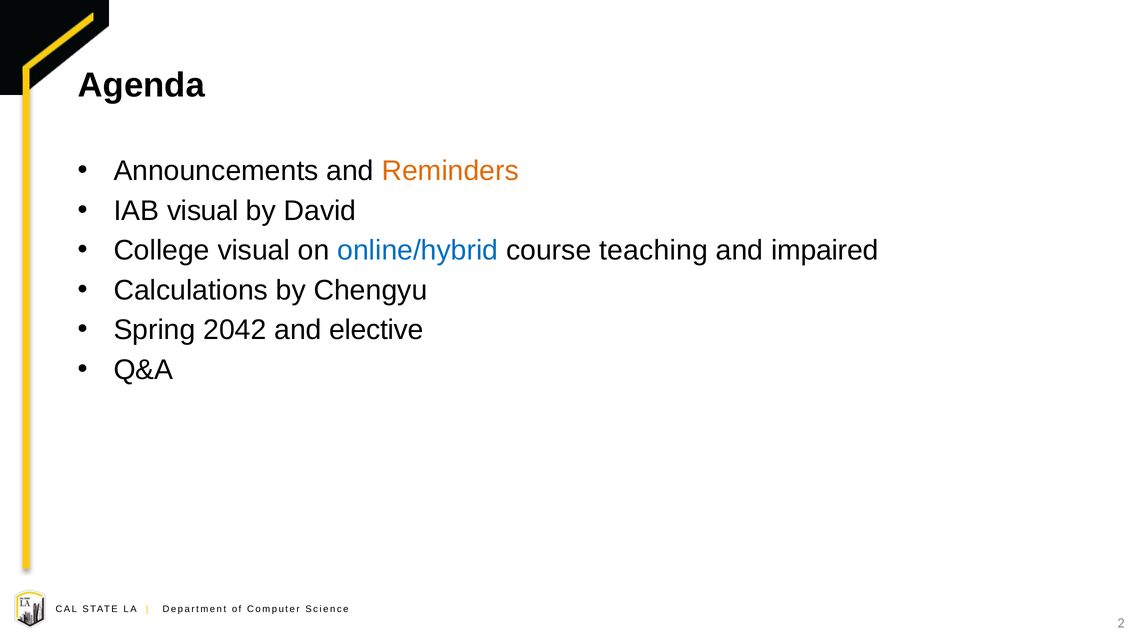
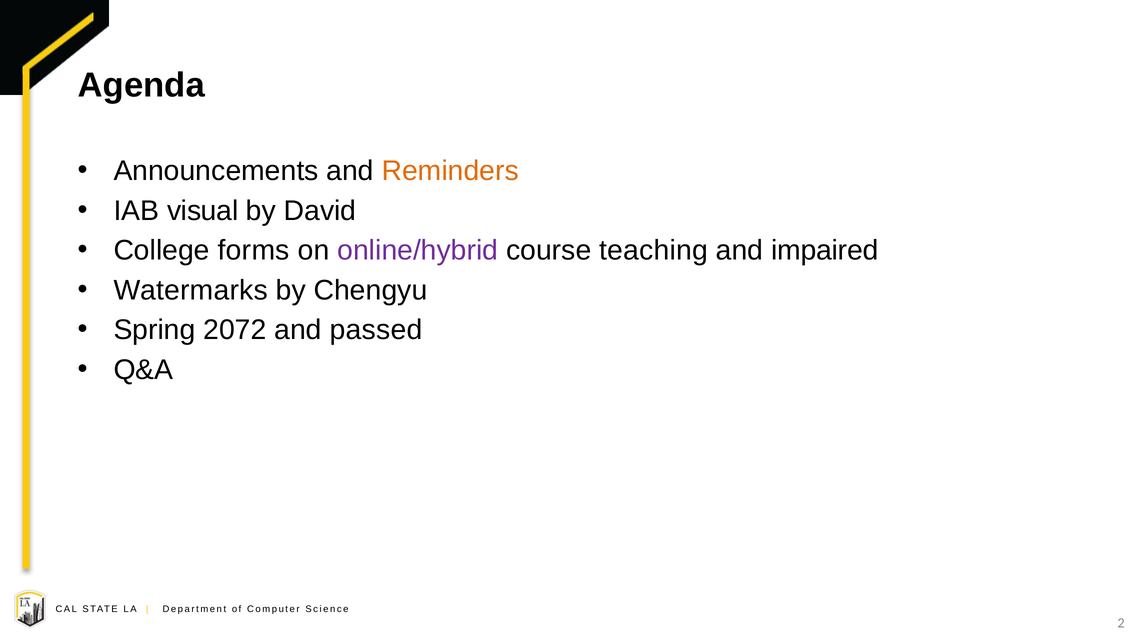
College visual: visual -> forms
online/hybrid colour: blue -> purple
Calculations: Calculations -> Watermarks
2042: 2042 -> 2072
elective: elective -> passed
